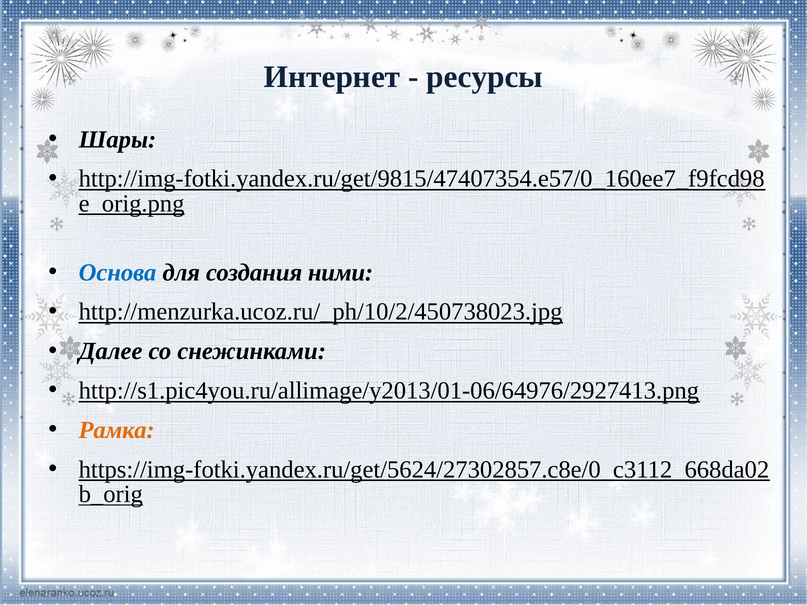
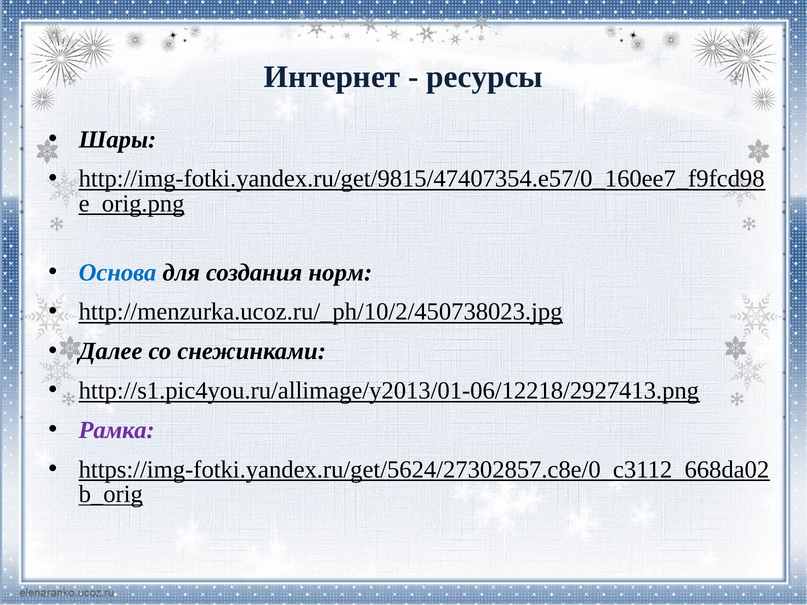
ними: ними -> норм
http://s1.pic4you.ru/allimage/y2013/01-06/64976/2927413.png: http://s1.pic4you.ru/allimage/y2013/01-06/64976/2927413.png -> http://s1.pic4you.ru/allimage/y2013/01-06/12218/2927413.png
Рамка colour: orange -> purple
